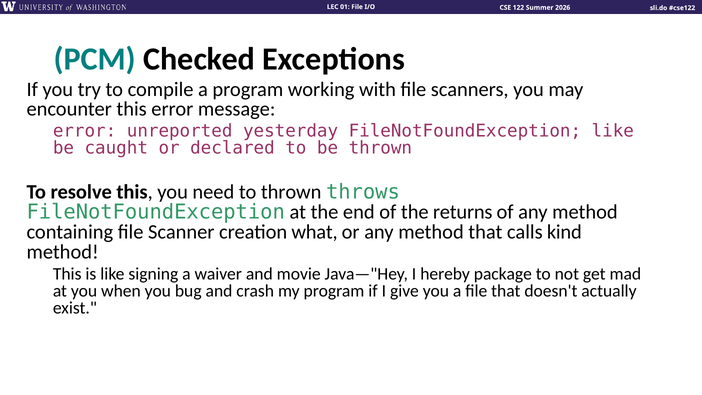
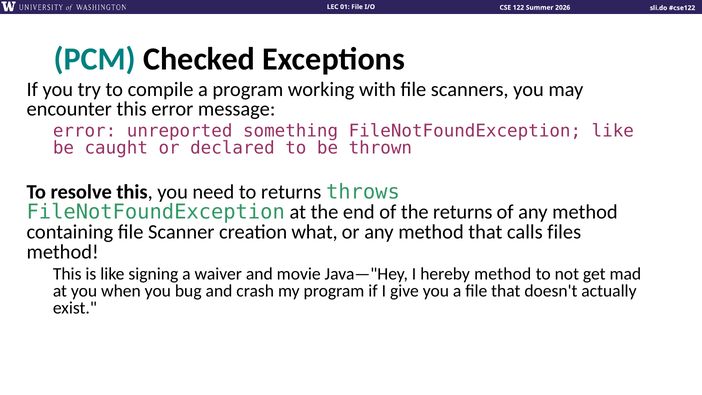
yesterday: yesterday -> something
to thrown: thrown -> returns
kind: kind -> files
hereby package: package -> method
